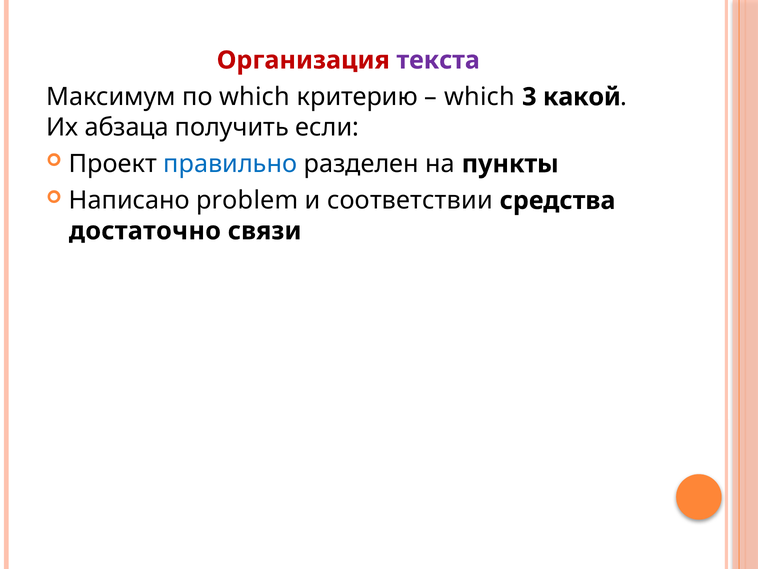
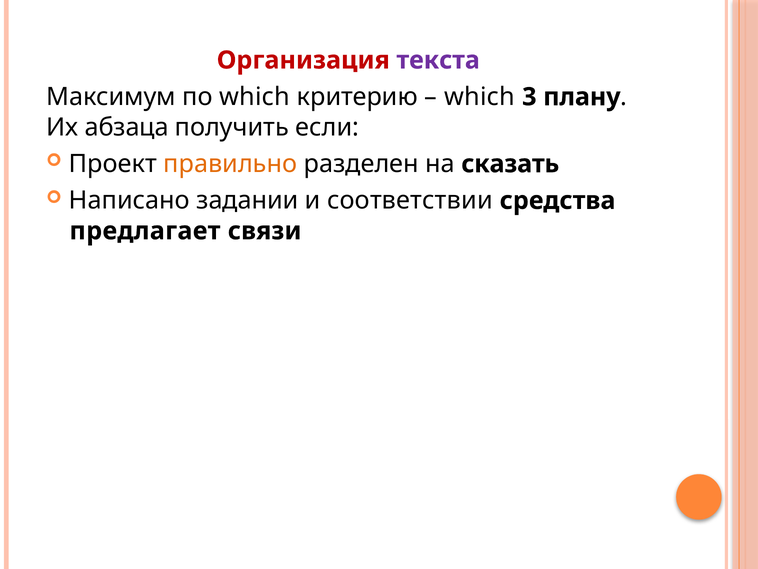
какой: какой -> плану
правильно colour: blue -> orange
пункты: пункты -> сказать
problem: problem -> задании
достаточно: достаточно -> предлагает
